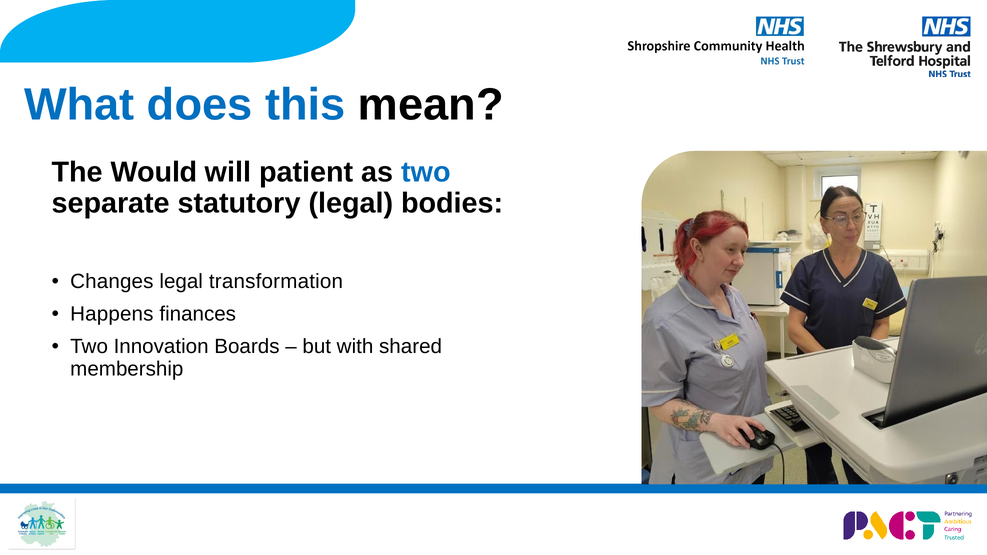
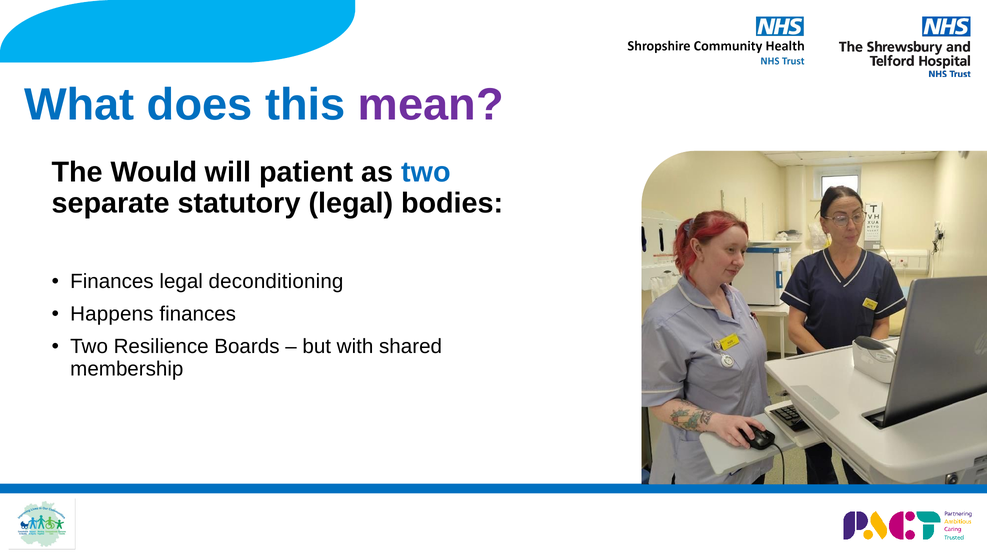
mean colour: black -> purple
Changes at (112, 282): Changes -> Finances
transformation: transformation -> deconditioning
Innovation: Innovation -> Resilience
